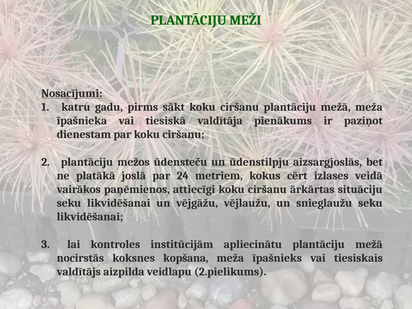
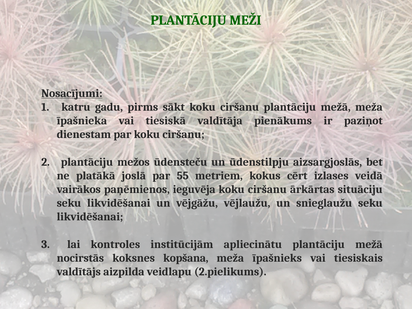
24: 24 -> 55
attiecīgi: attiecīgi -> ieguvēja
